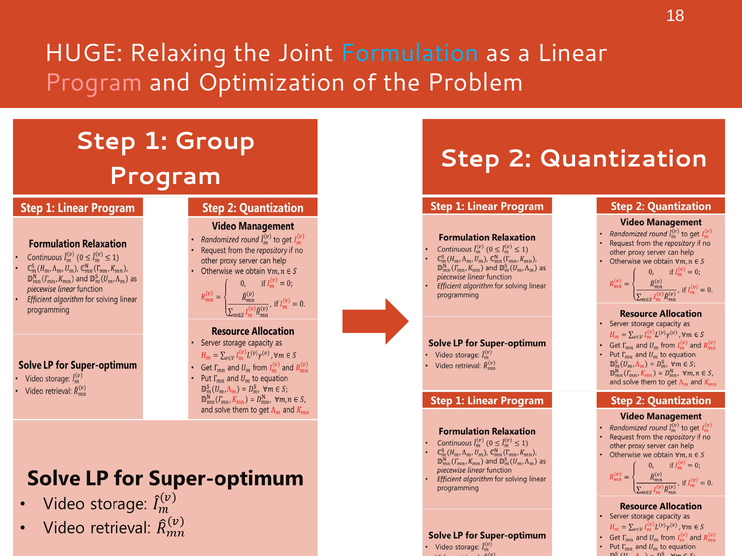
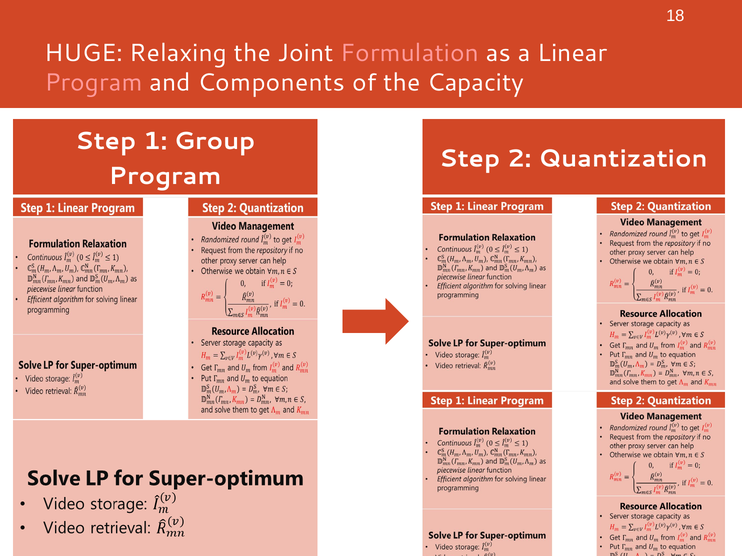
Formulation colour: light blue -> pink
Optimization: Optimization -> Components
Problem: Problem -> Capacity
